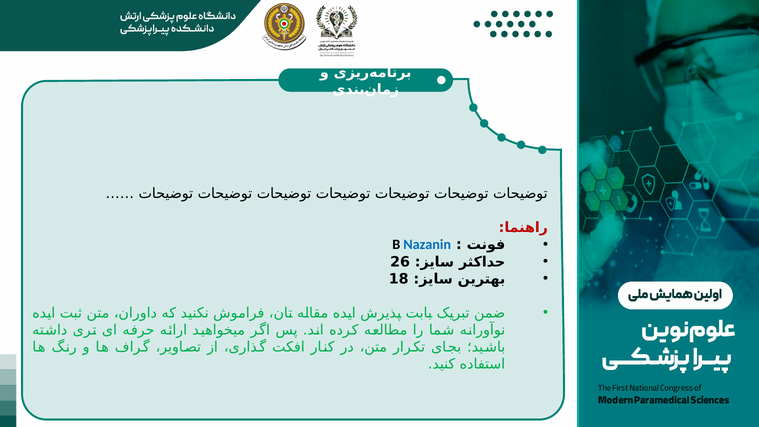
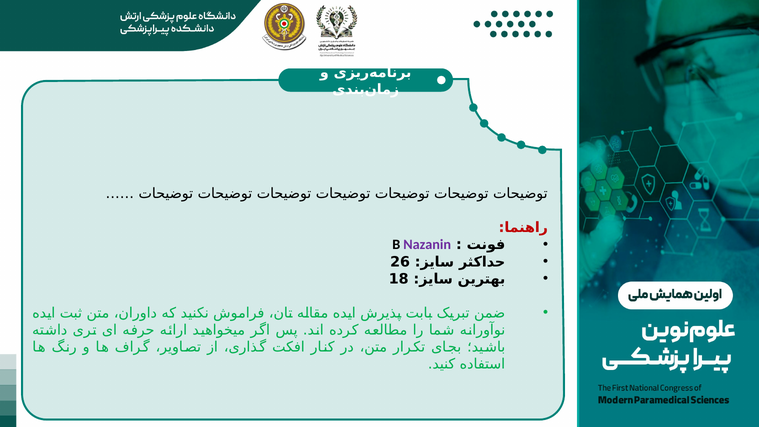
Nazanin colour: blue -> purple
